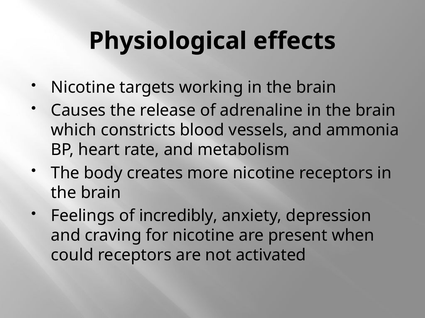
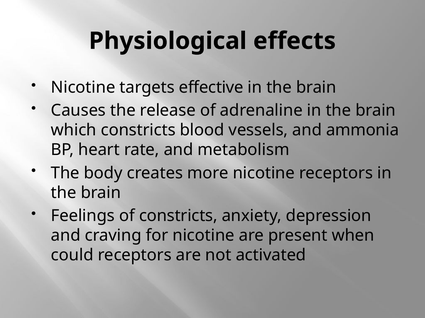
working: working -> effective
of incredibly: incredibly -> constricts
